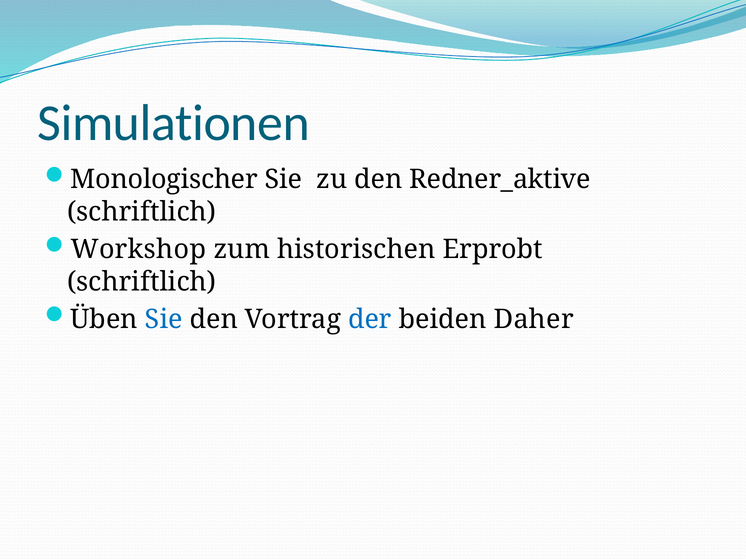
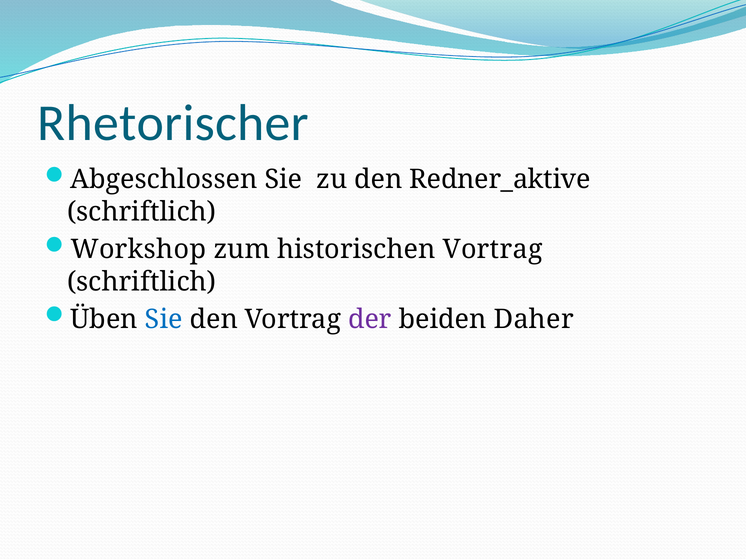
Simulationen: Simulationen -> Rhetorischer
Monologischer: Monologischer -> Abgeschlossen
historischen Erprobt: Erprobt -> Vortrag
der colour: blue -> purple
